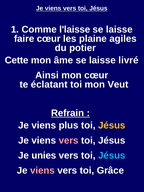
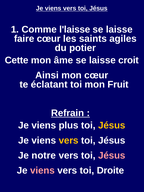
plaine: plaine -> saints
livré: livré -> croit
Veut: Veut -> Fruit
vers at (69, 140) colour: pink -> yellow
unies: unies -> notre
Jésus at (112, 155) colour: light blue -> pink
Grâce: Grâce -> Droite
